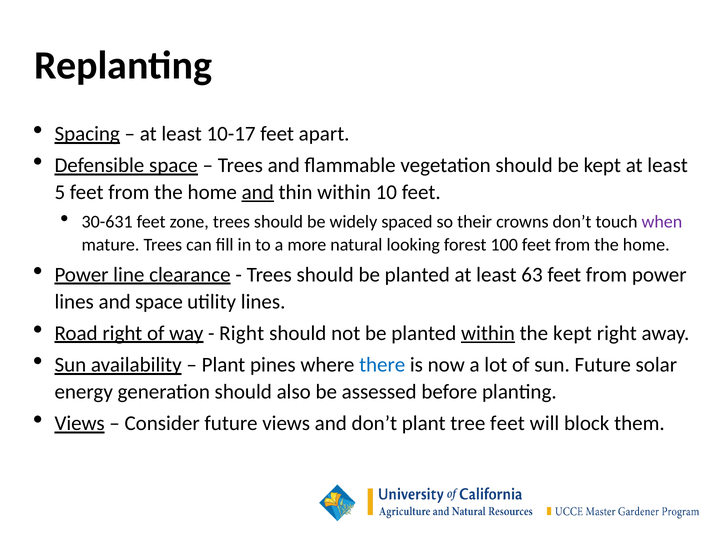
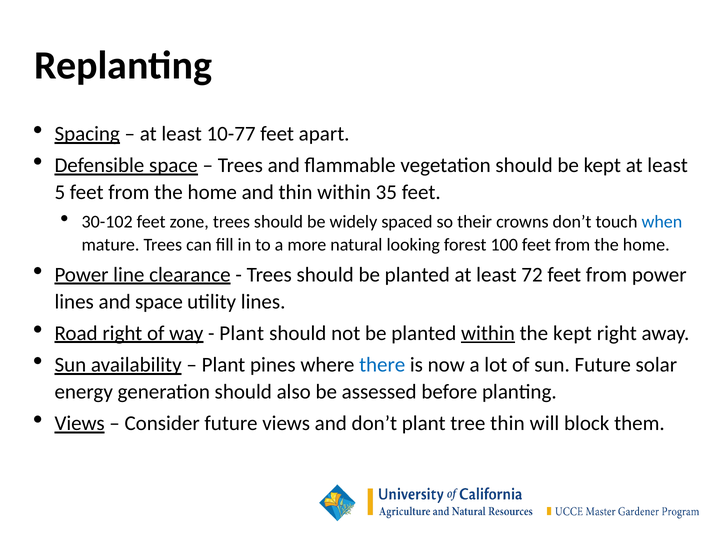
10-17: 10-17 -> 10-77
and at (258, 192) underline: present -> none
10: 10 -> 35
30-631: 30-631 -> 30-102
when colour: purple -> blue
63: 63 -> 72
Right at (242, 333): Right -> Plant
tree feet: feet -> thin
